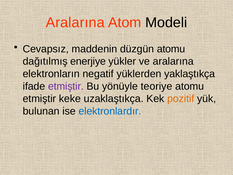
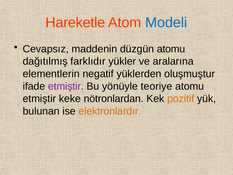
Aralarına at (75, 23): Aralarına -> Hareketle
Modeli colour: black -> blue
enerjiye: enerjiye -> farklıdır
elektronların: elektronların -> elementlerin
yaklaştıkça: yaklaştıkça -> oluşmuştur
uzaklaştıkça: uzaklaştıkça -> nötronlardan
elektronlardır colour: blue -> orange
